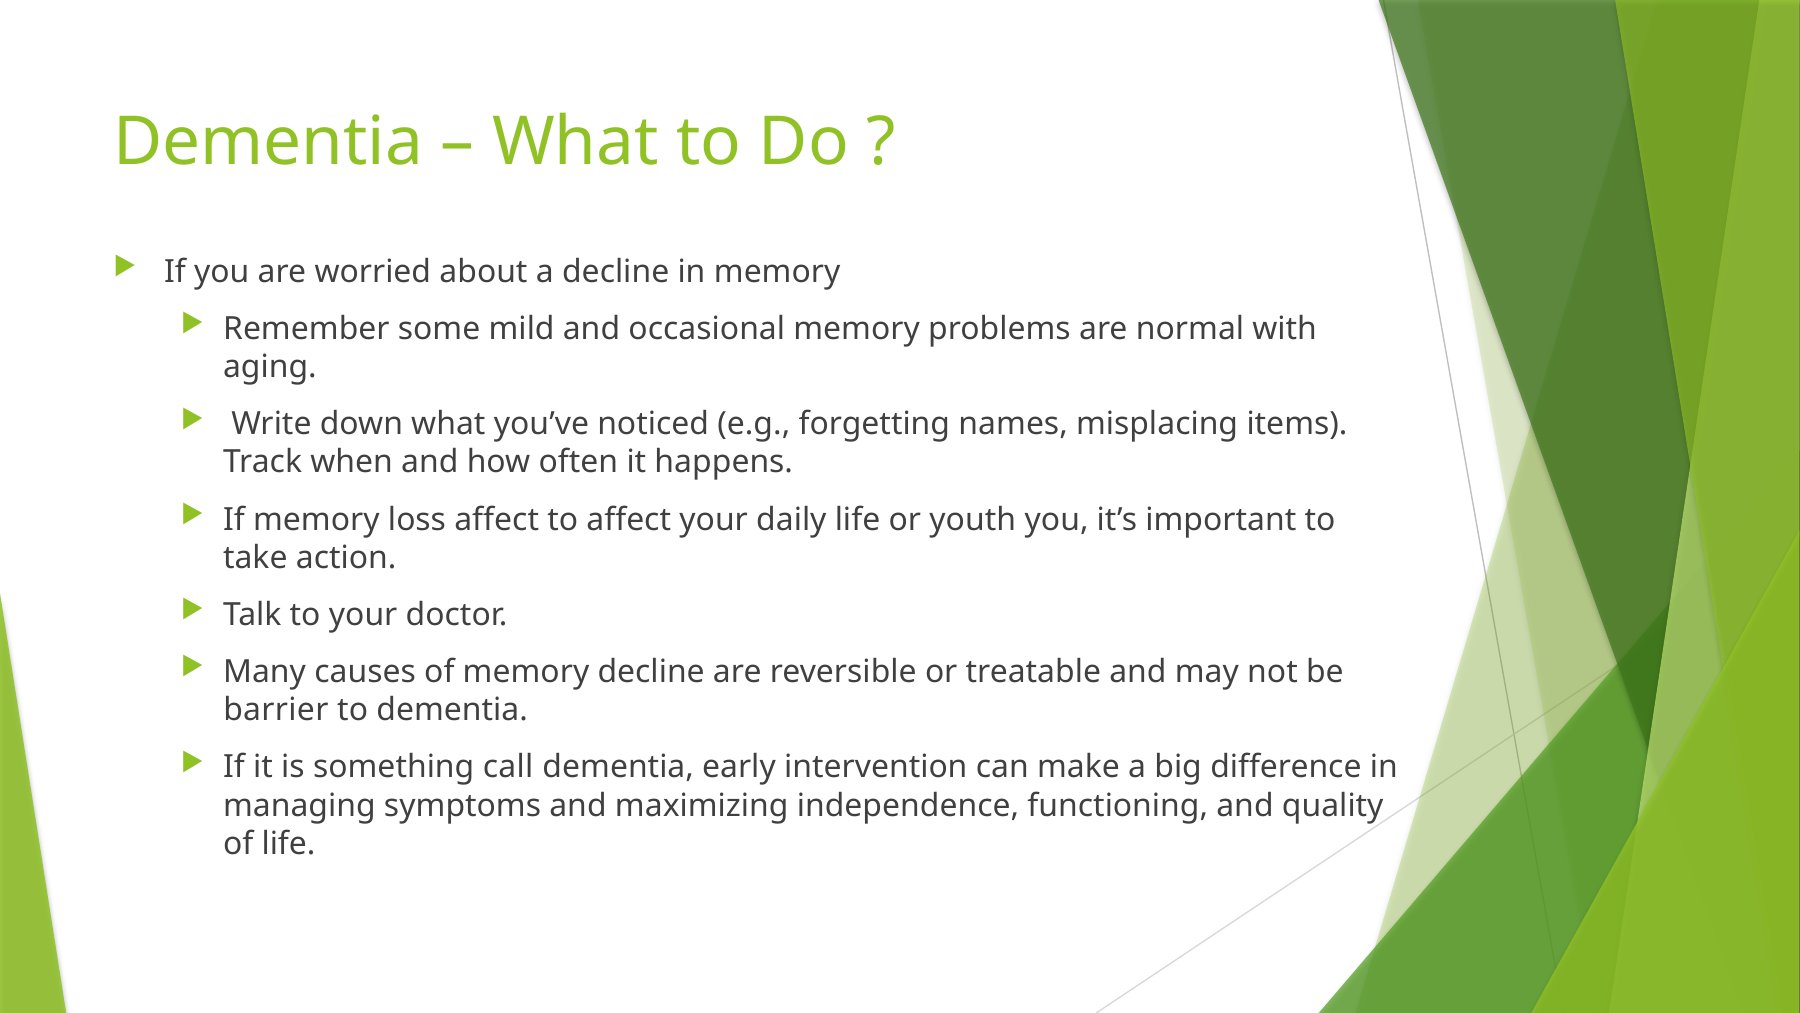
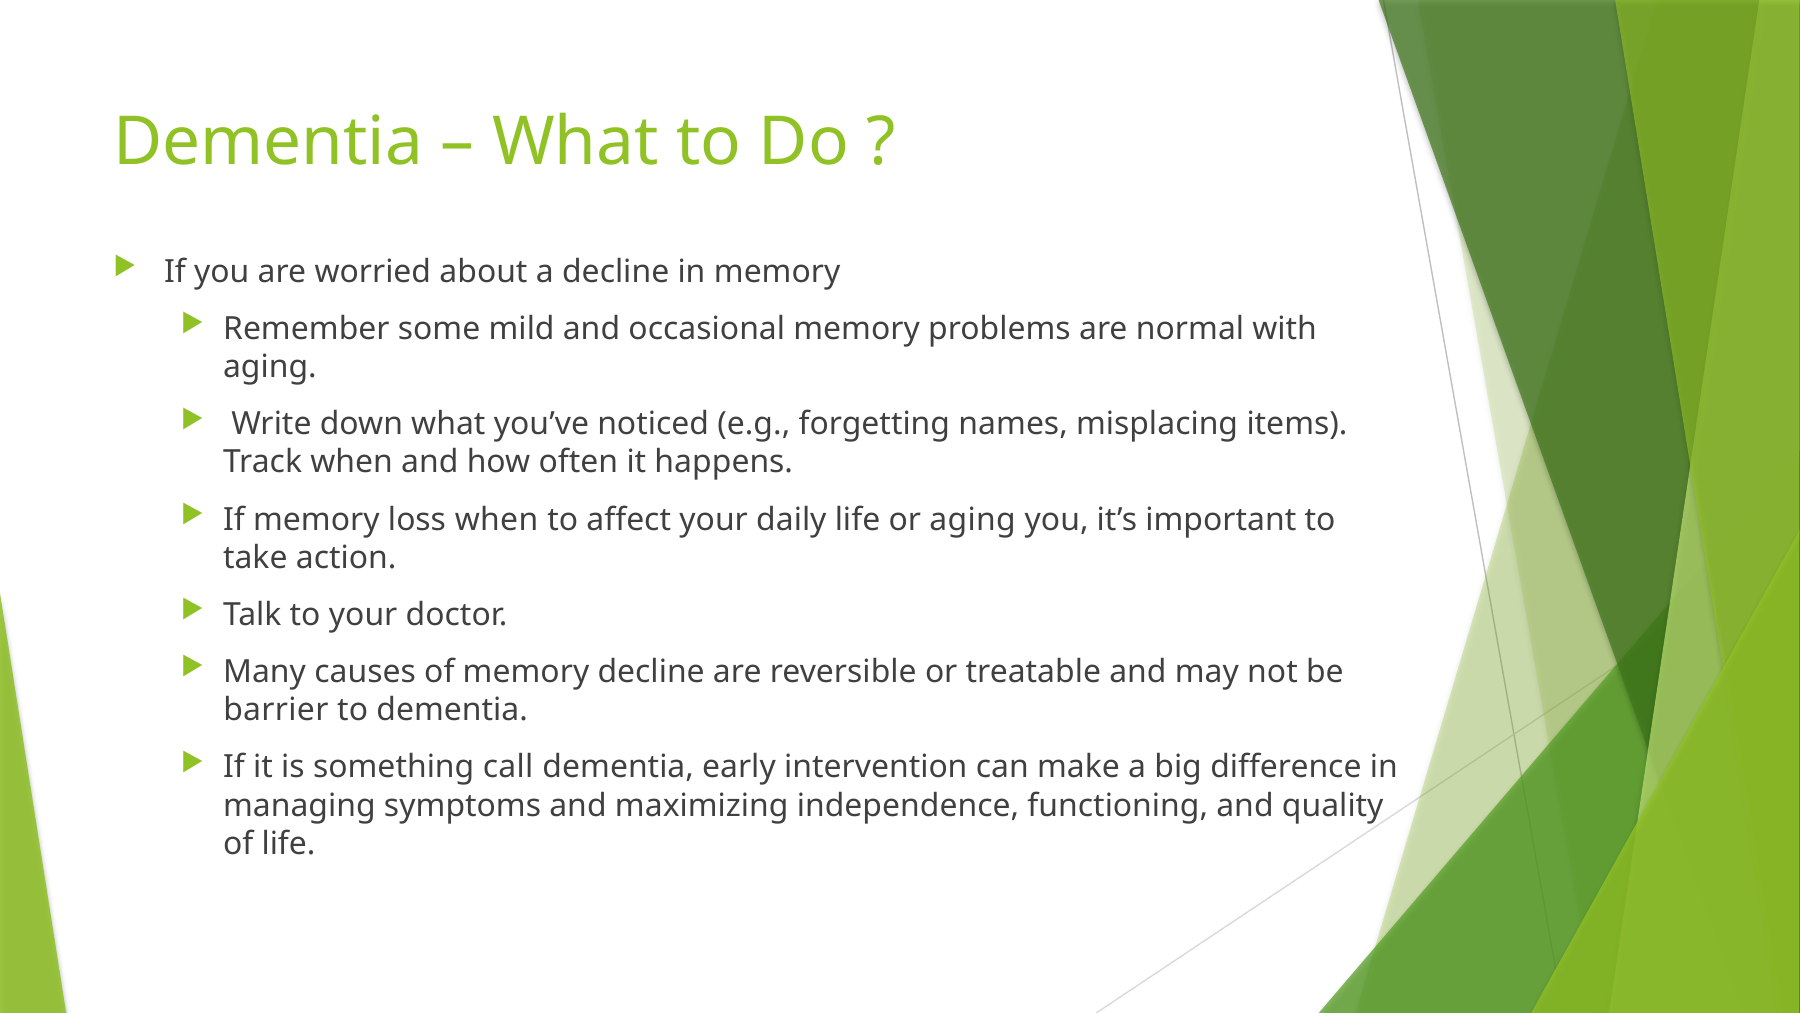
loss affect: affect -> when
or youth: youth -> aging
